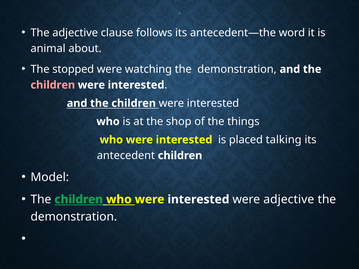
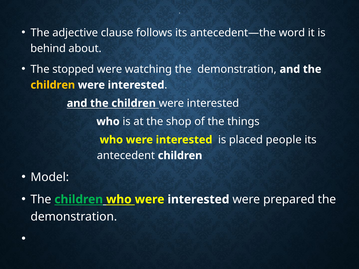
animal: animal -> behind
children at (53, 85) colour: pink -> yellow
talking: talking -> people
were adjective: adjective -> prepared
